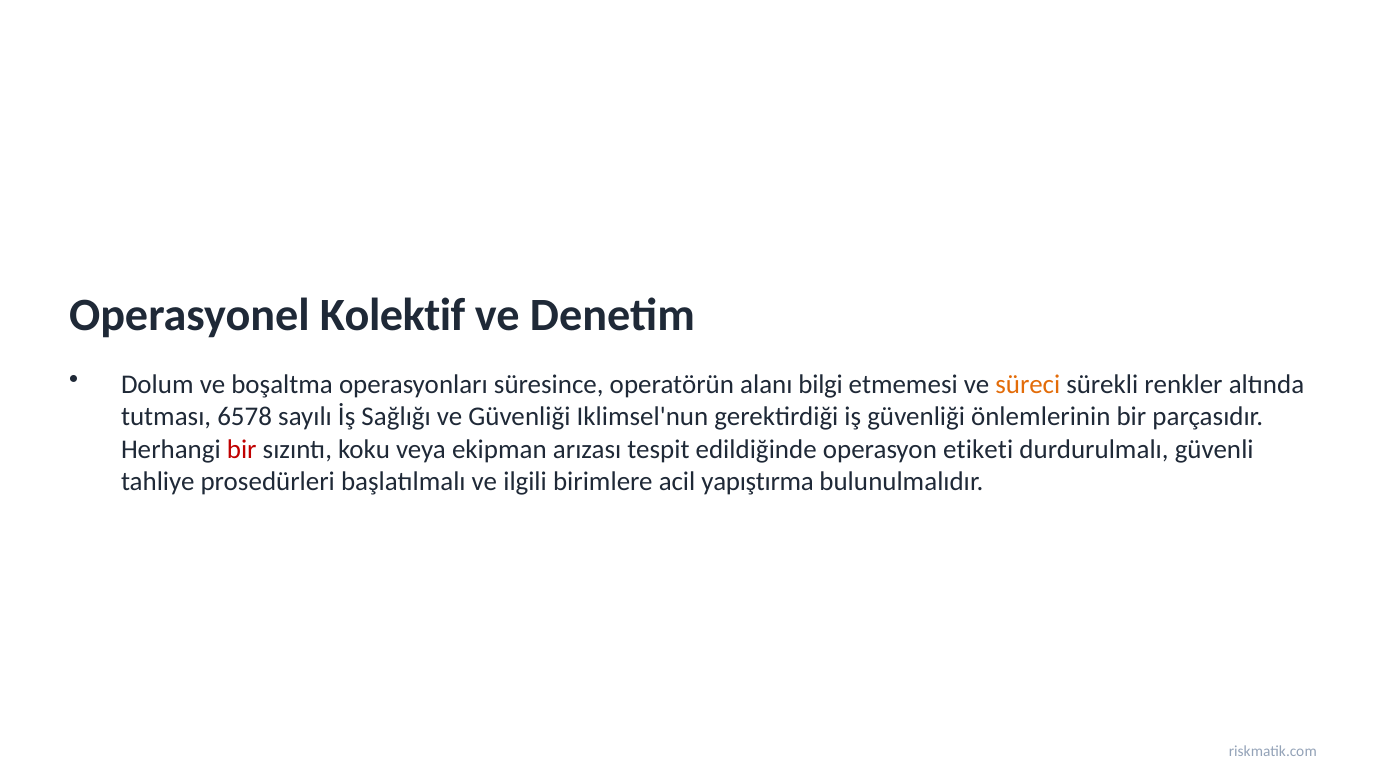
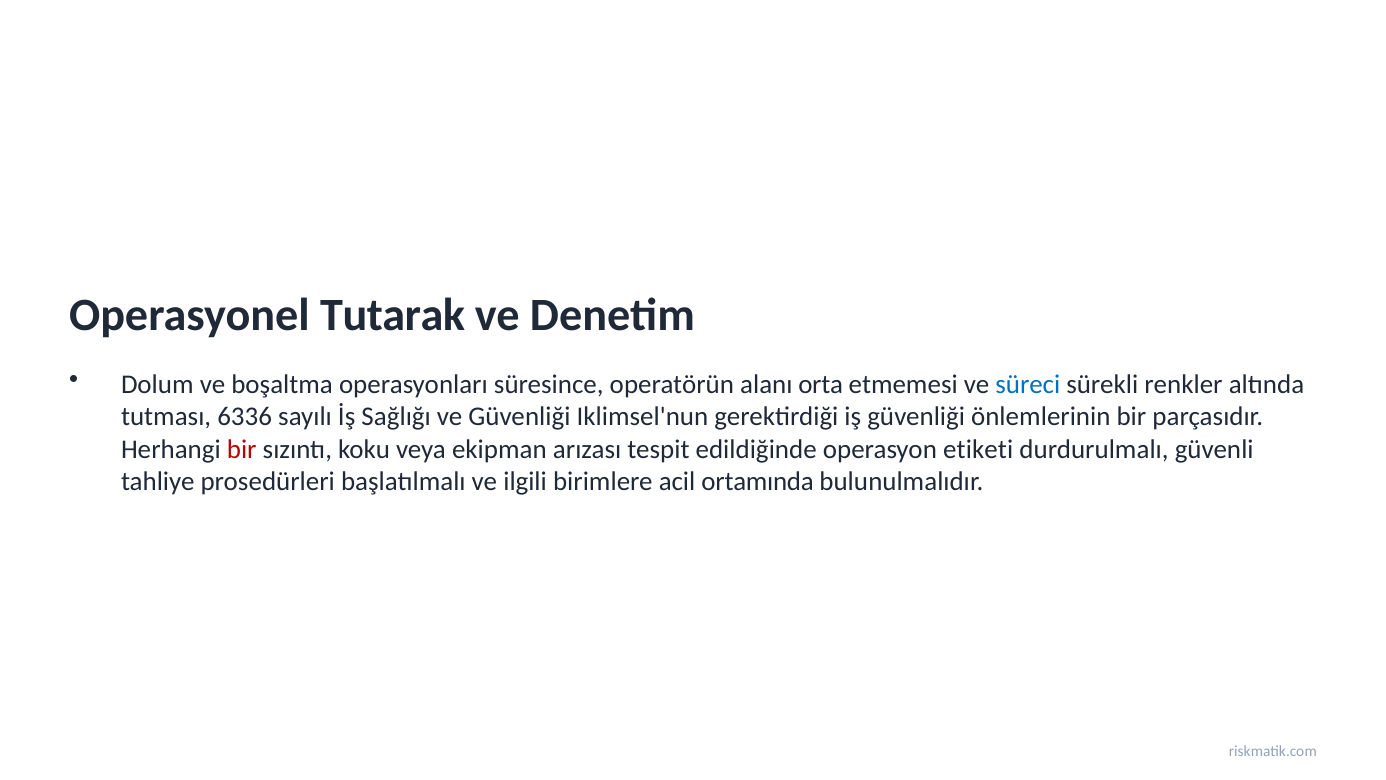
Kolektif: Kolektif -> Tutarak
bilgi: bilgi -> orta
süreci colour: orange -> blue
6578: 6578 -> 6336
yapıştırma: yapıştırma -> ortamında
